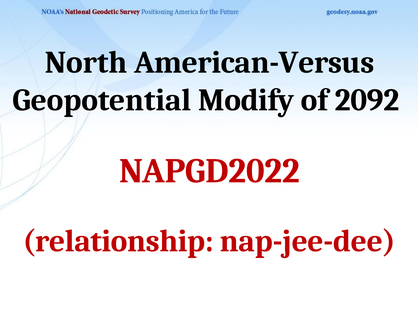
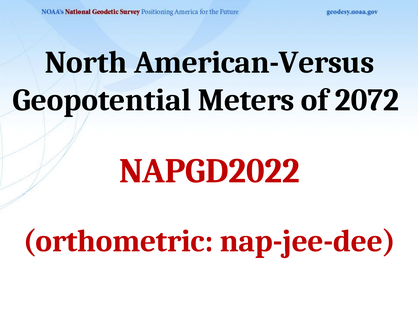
Modify: Modify -> Meters
2092: 2092 -> 2072
relationship: relationship -> orthometric
